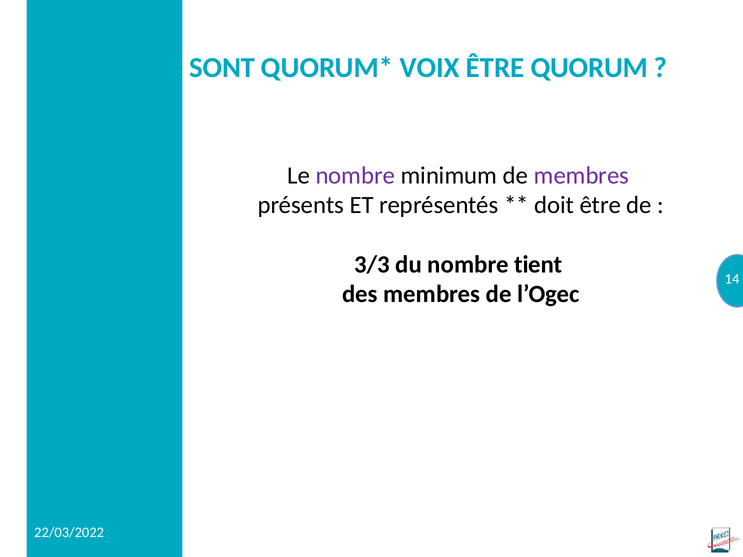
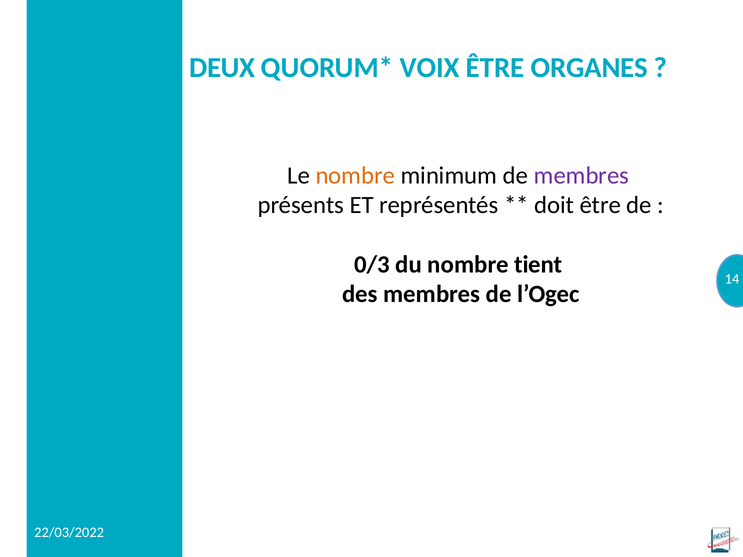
SONT: SONT -> DEUX
QUORUM: QUORUM -> ORGANES
nombre at (355, 175) colour: purple -> orange
3/3: 3/3 -> 0/3
